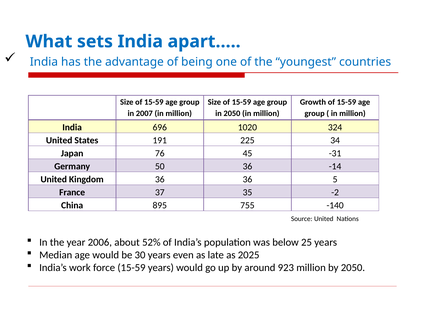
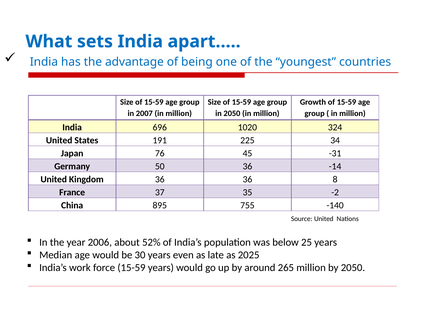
5: 5 -> 8
923: 923 -> 265
